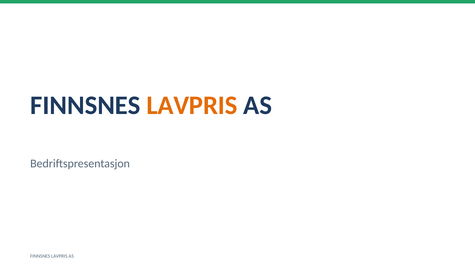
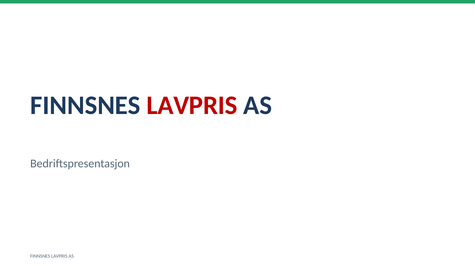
LAVPRIS at (192, 105) colour: orange -> red
